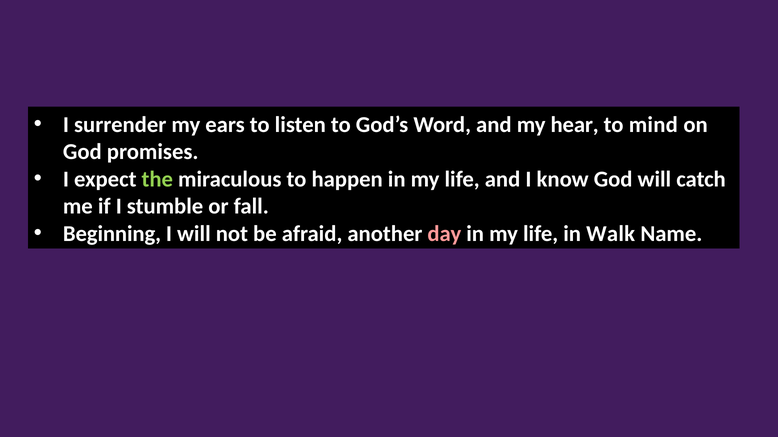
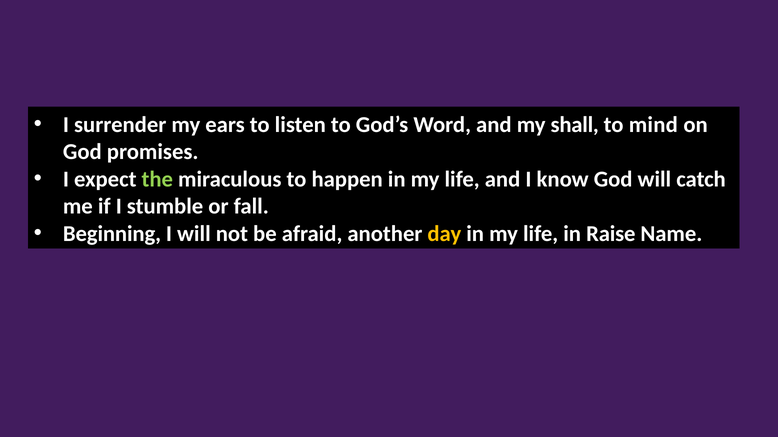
hear: hear -> shall
day colour: pink -> yellow
Walk: Walk -> Raise
